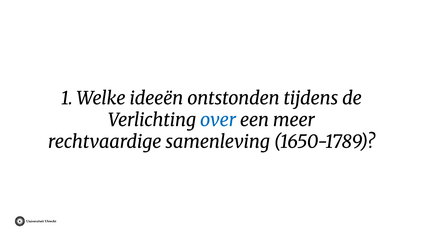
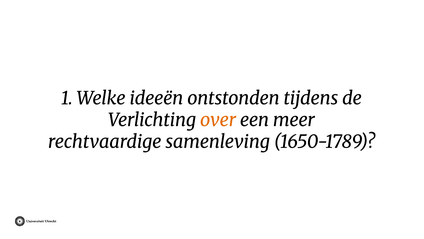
over colour: blue -> orange
